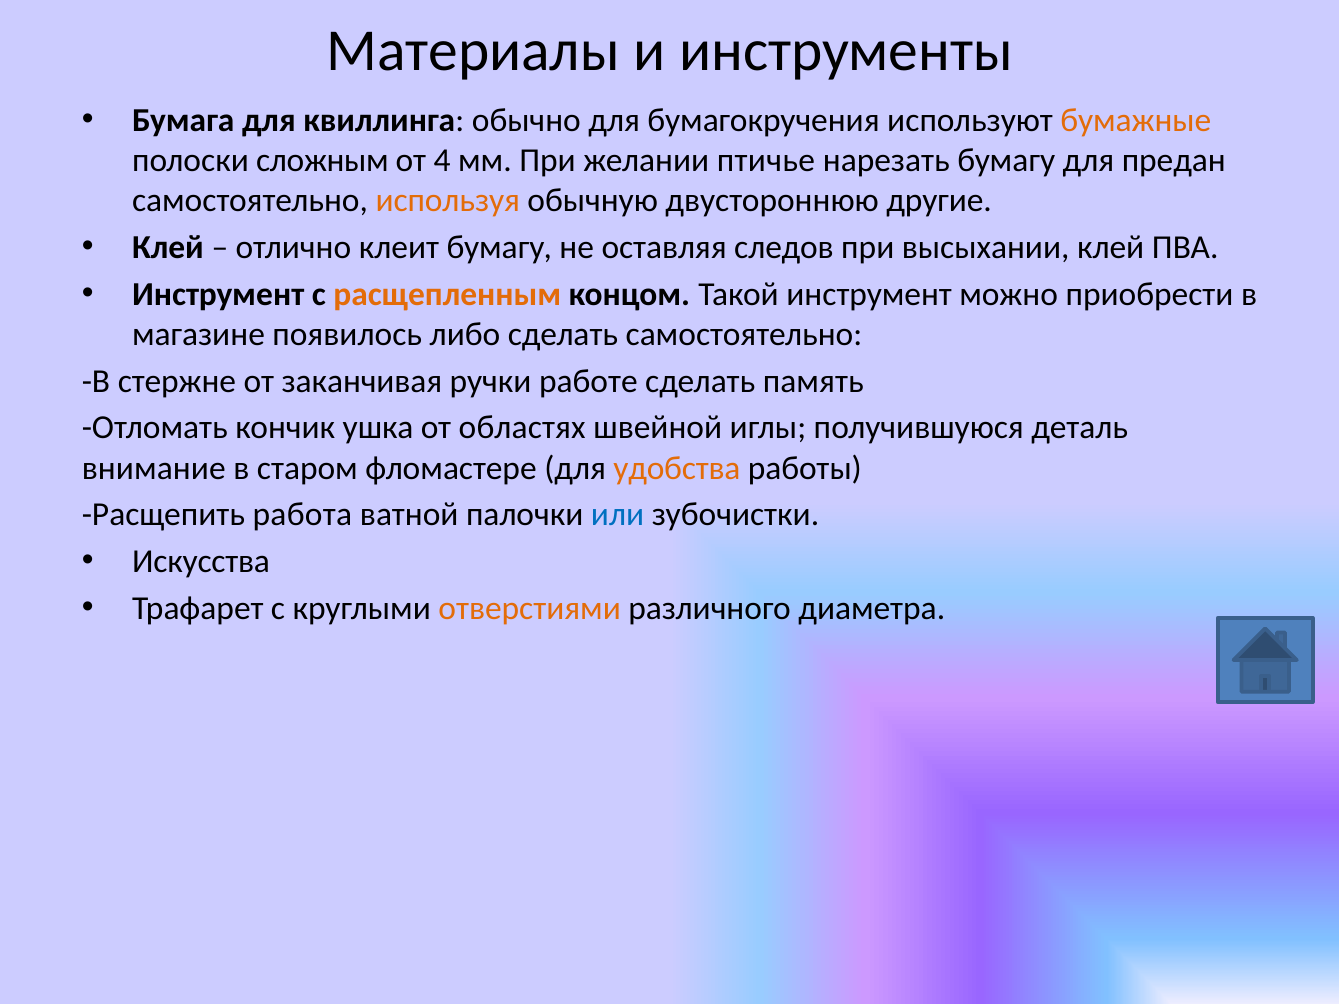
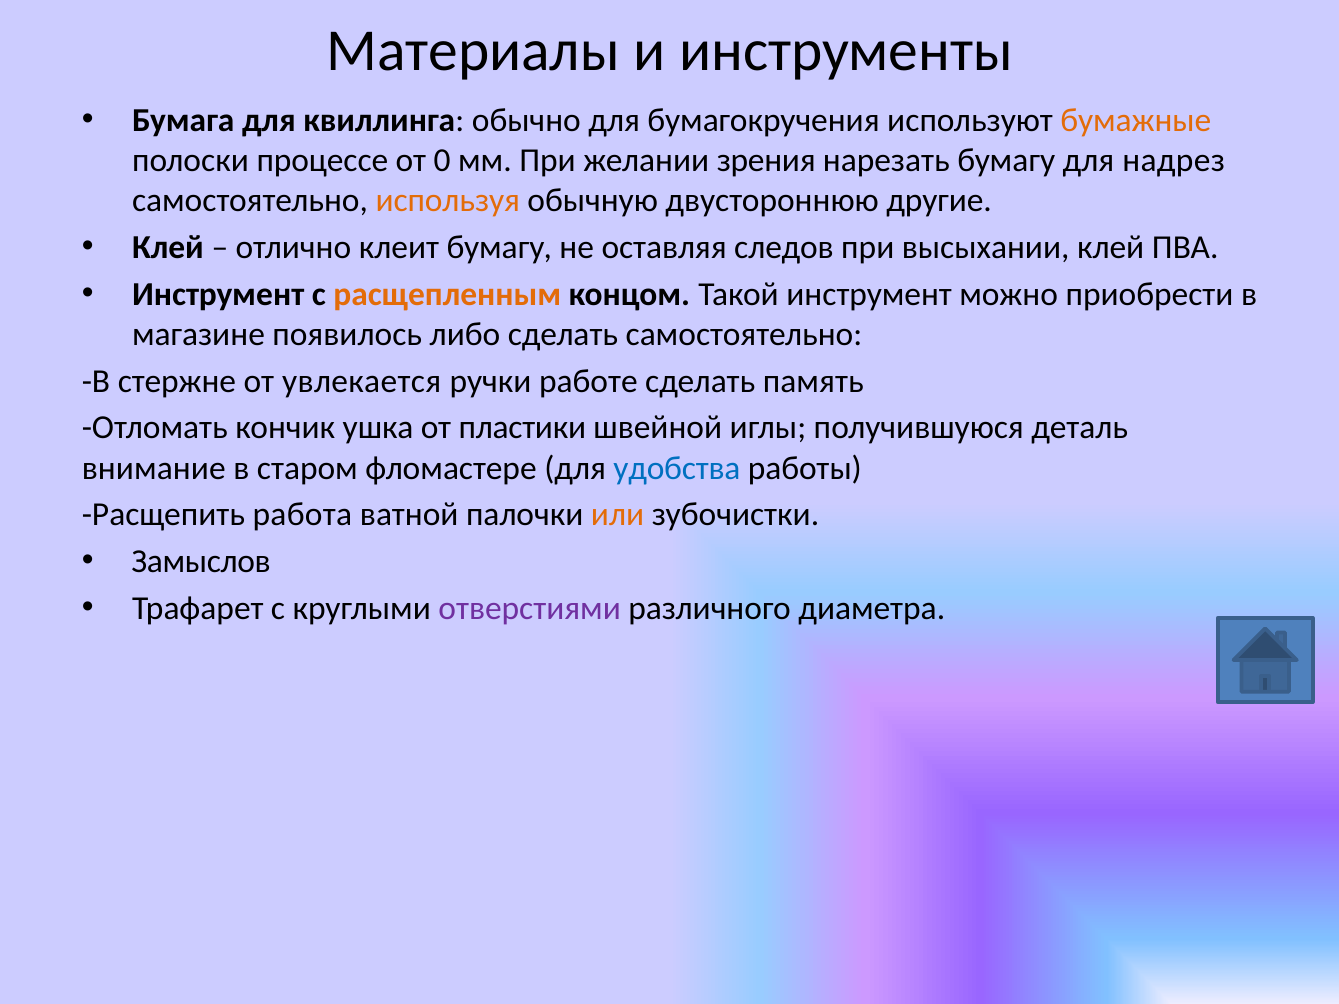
сложным: сложным -> процессе
4: 4 -> 0
птичье: птичье -> зрения
предан: предан -> надрез
заканчивая: заканчивая -> увлекается
областях: областях -> пластики
удобства colour: orange -> blue
или colour: blue -> orange
Искусства: Искусства -> Замыслов
отверстиями colour: orange -> purple
